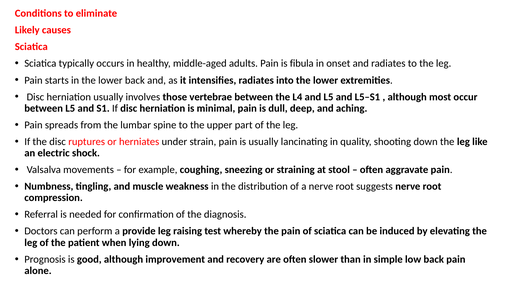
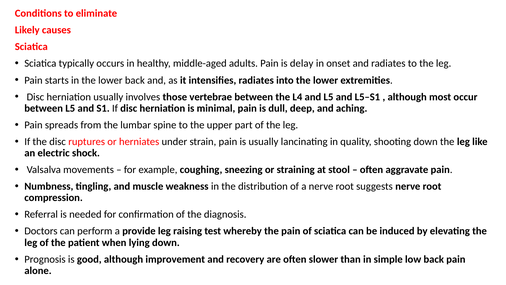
fibula: fibula -> delay
